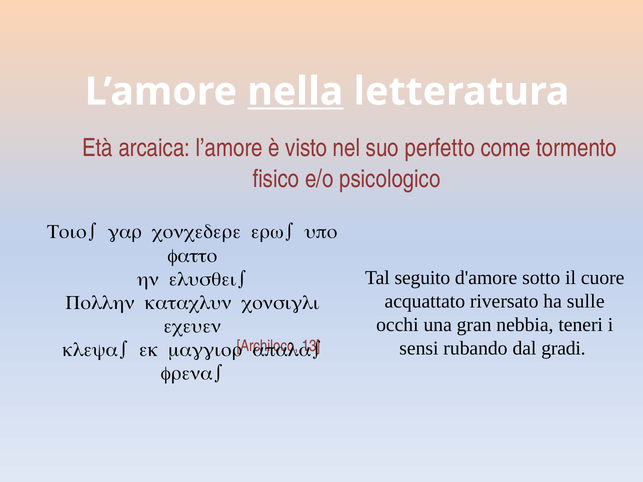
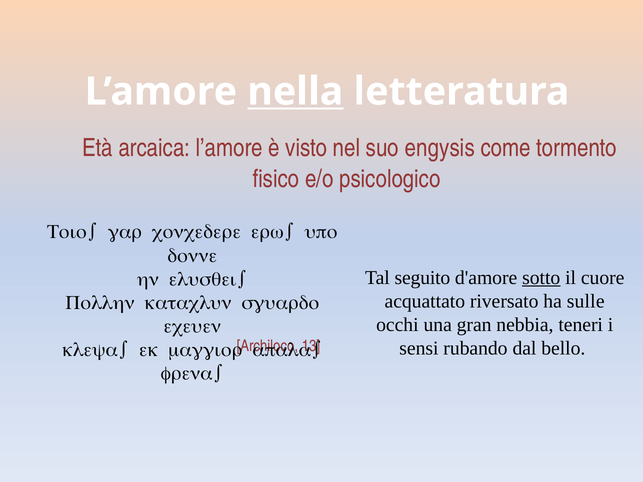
perfetto: perfetto -> engysis
fatto: fatto -> donne
sotto underline: none -> present
consigli: consigli -> sguardo
gradi: gradi -> bello
